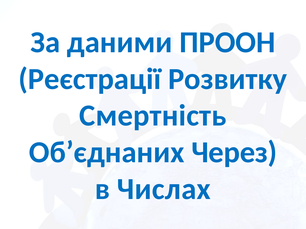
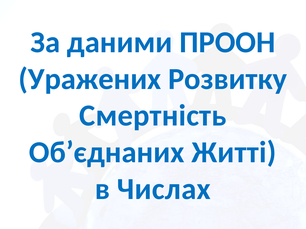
Реєстрації: Реєстрації -> Уражених
Через: Через -> Житті
